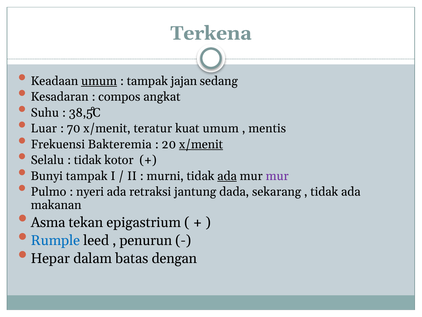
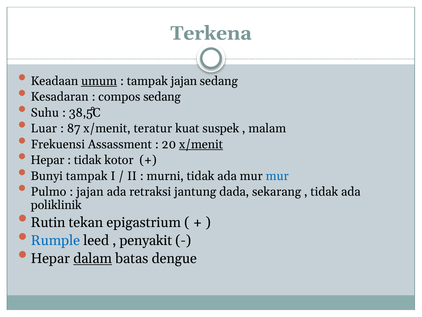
compos angkat: angkat -> sedang
70: 70 -> 87
kuat umum: umum -> suspek
mentis: mentis -> malam
Bakteremia: Bakteremia -> Assassment
Selalu at (47, 160): Selalu -> Hepar
ada at (227, 176) underline: present -> none
mur at (277, 176) colour: purple -> blue
nyeri at (90, 192): nyeri -> jajan
makanan: makanan -> poliklinik
Asma: Asma -> Rutin
penurun: penurun -> penyakit
dalam underline: none -> present
dengan: dengan -> dengue
